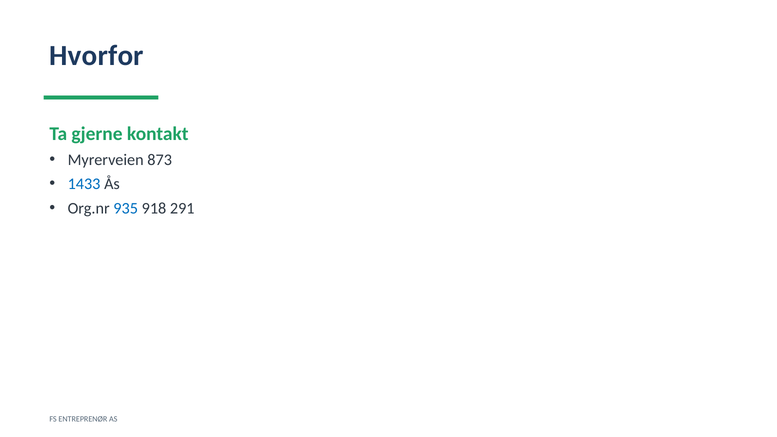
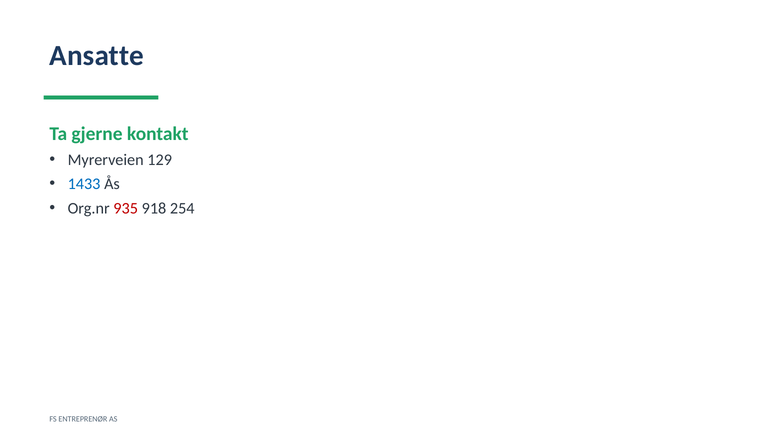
Hvorfor: Hvorfor -> Ansatte
873: 873 -> 129
935 colour: blue -> red
291: 291 -> 254
